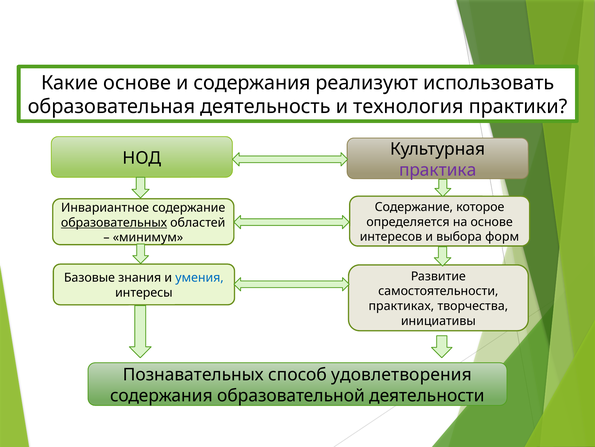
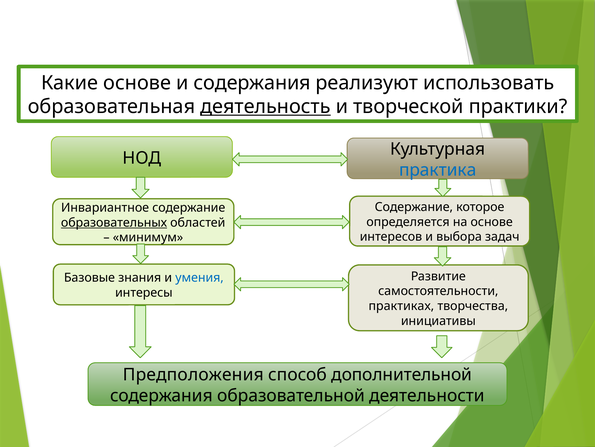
деятельность underline: none -> present
технология: технология -> творческой
практика colour: purple -> blue
форм: форм -> задач
Познавательных: Познавательных -> Предположения
удовлетворения: удовлетворения -> дополнительной
